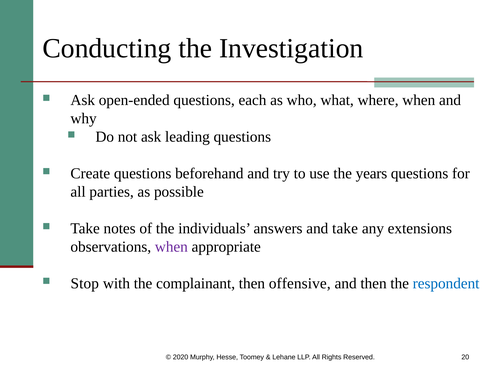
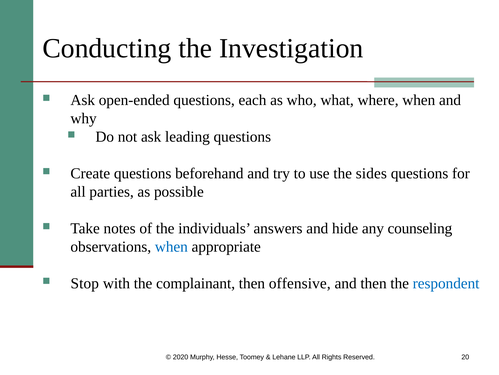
years: years -> sides
and take: take -> hide
extensions: extensions -> counseling
when at (171, 246) colour: purple -> blue
